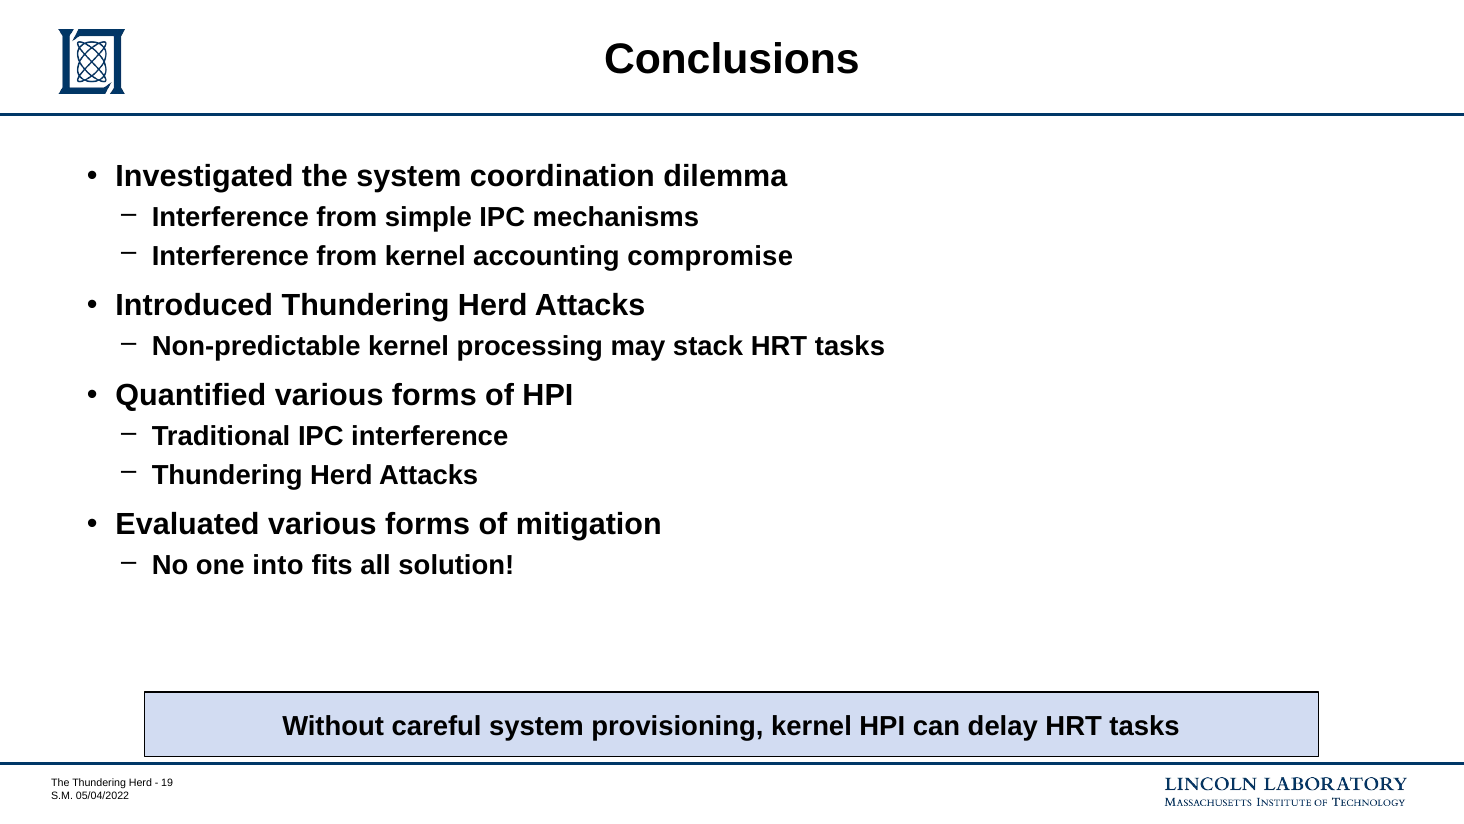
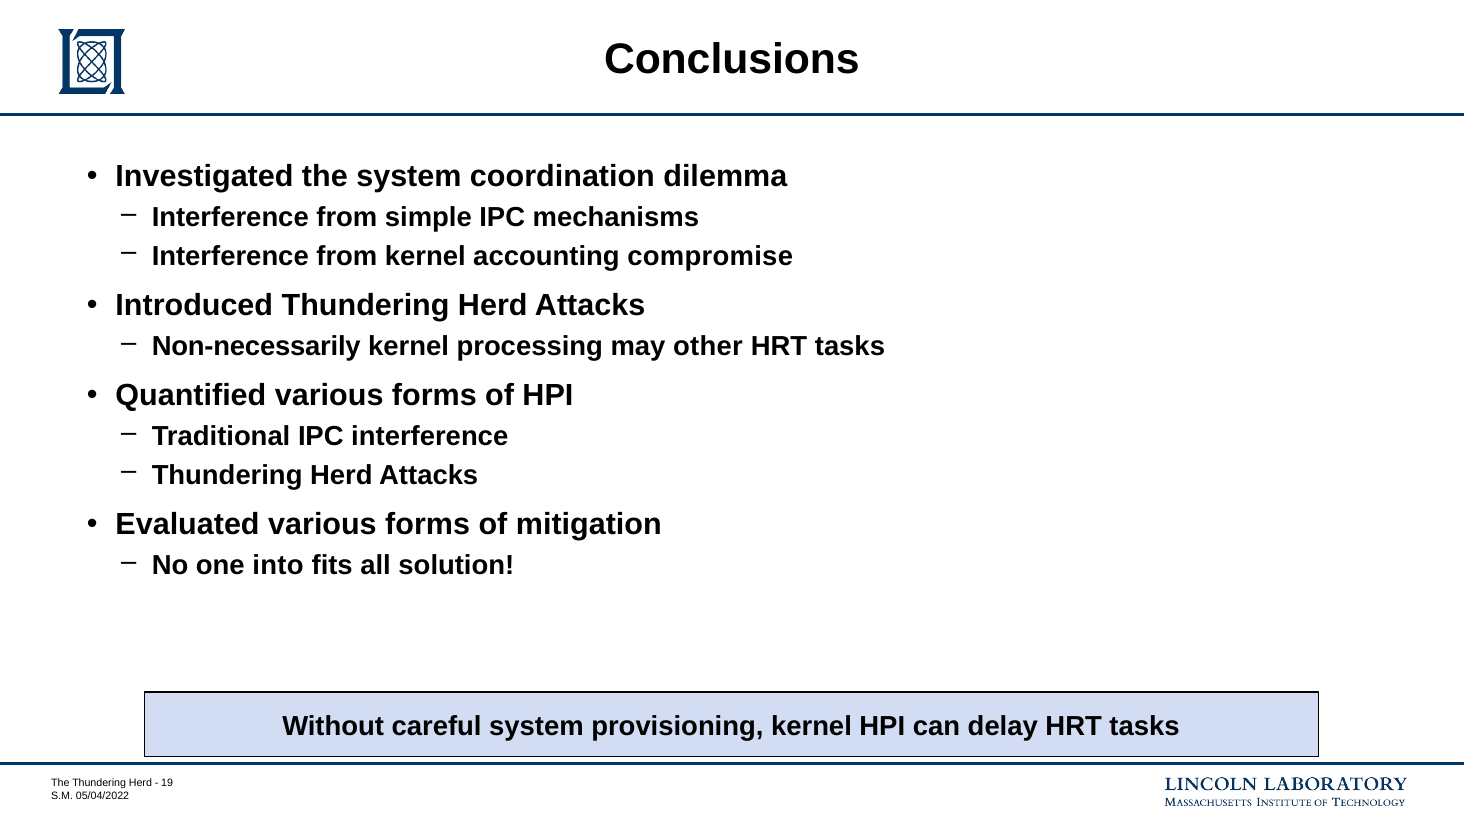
Non-predictable: Non-predictable -> Non-necessarily
stack: stack -> other
